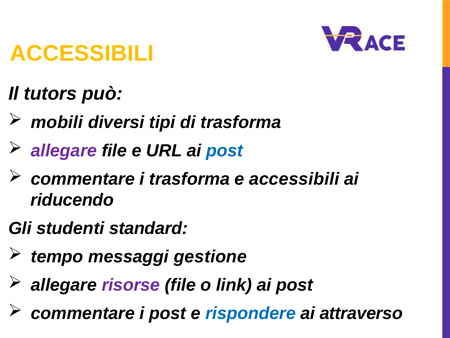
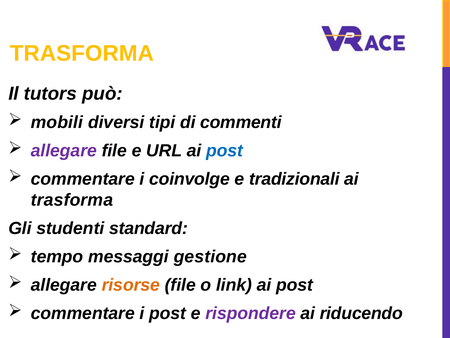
ACCESSIBILI at (82, 53): ACCESSIBILI -> TRASFORMA
di trasforma: trasforma -> commenti
i trasforma: trasforma -> coinvolge
e accessibili: accessibili -> tradizionali
riducendo at (72, 200): riducendo -> trasforma
risorse colour: purple -> orange
rispondere colour: blue -> purple
attraverso: attraverso -> riducendo
